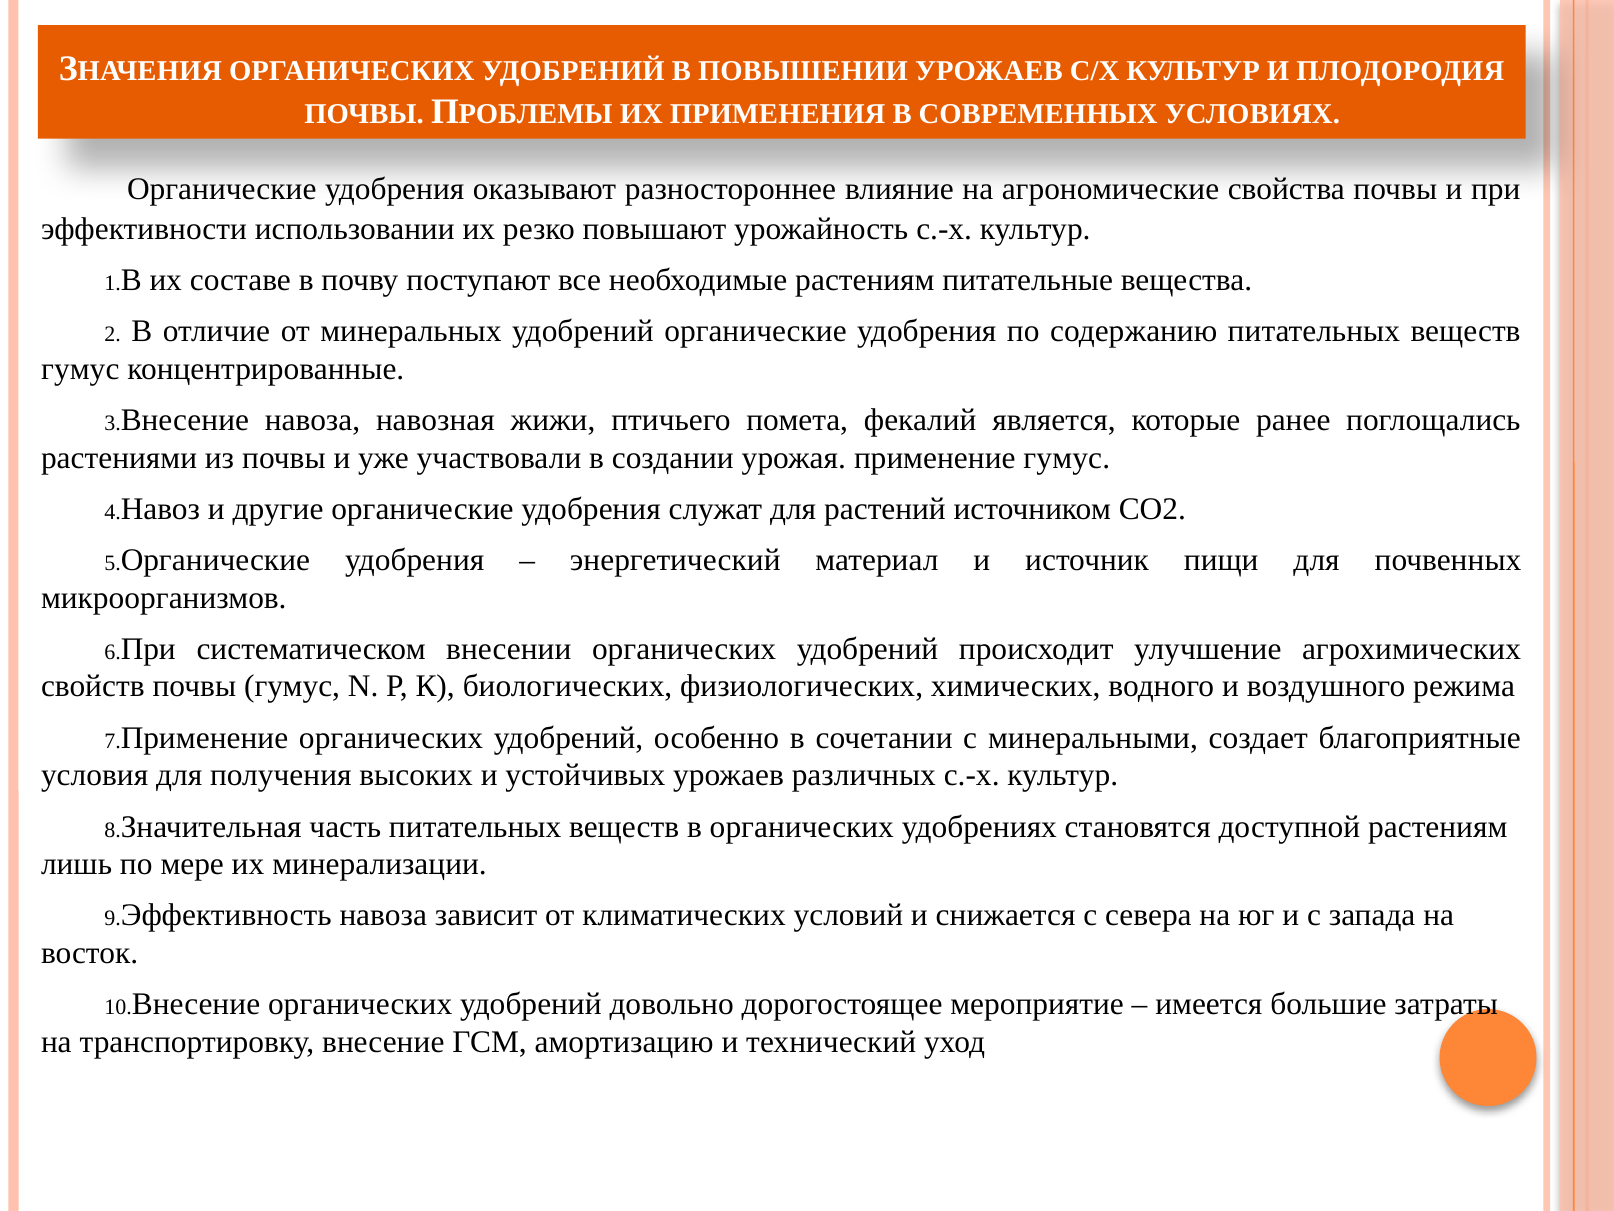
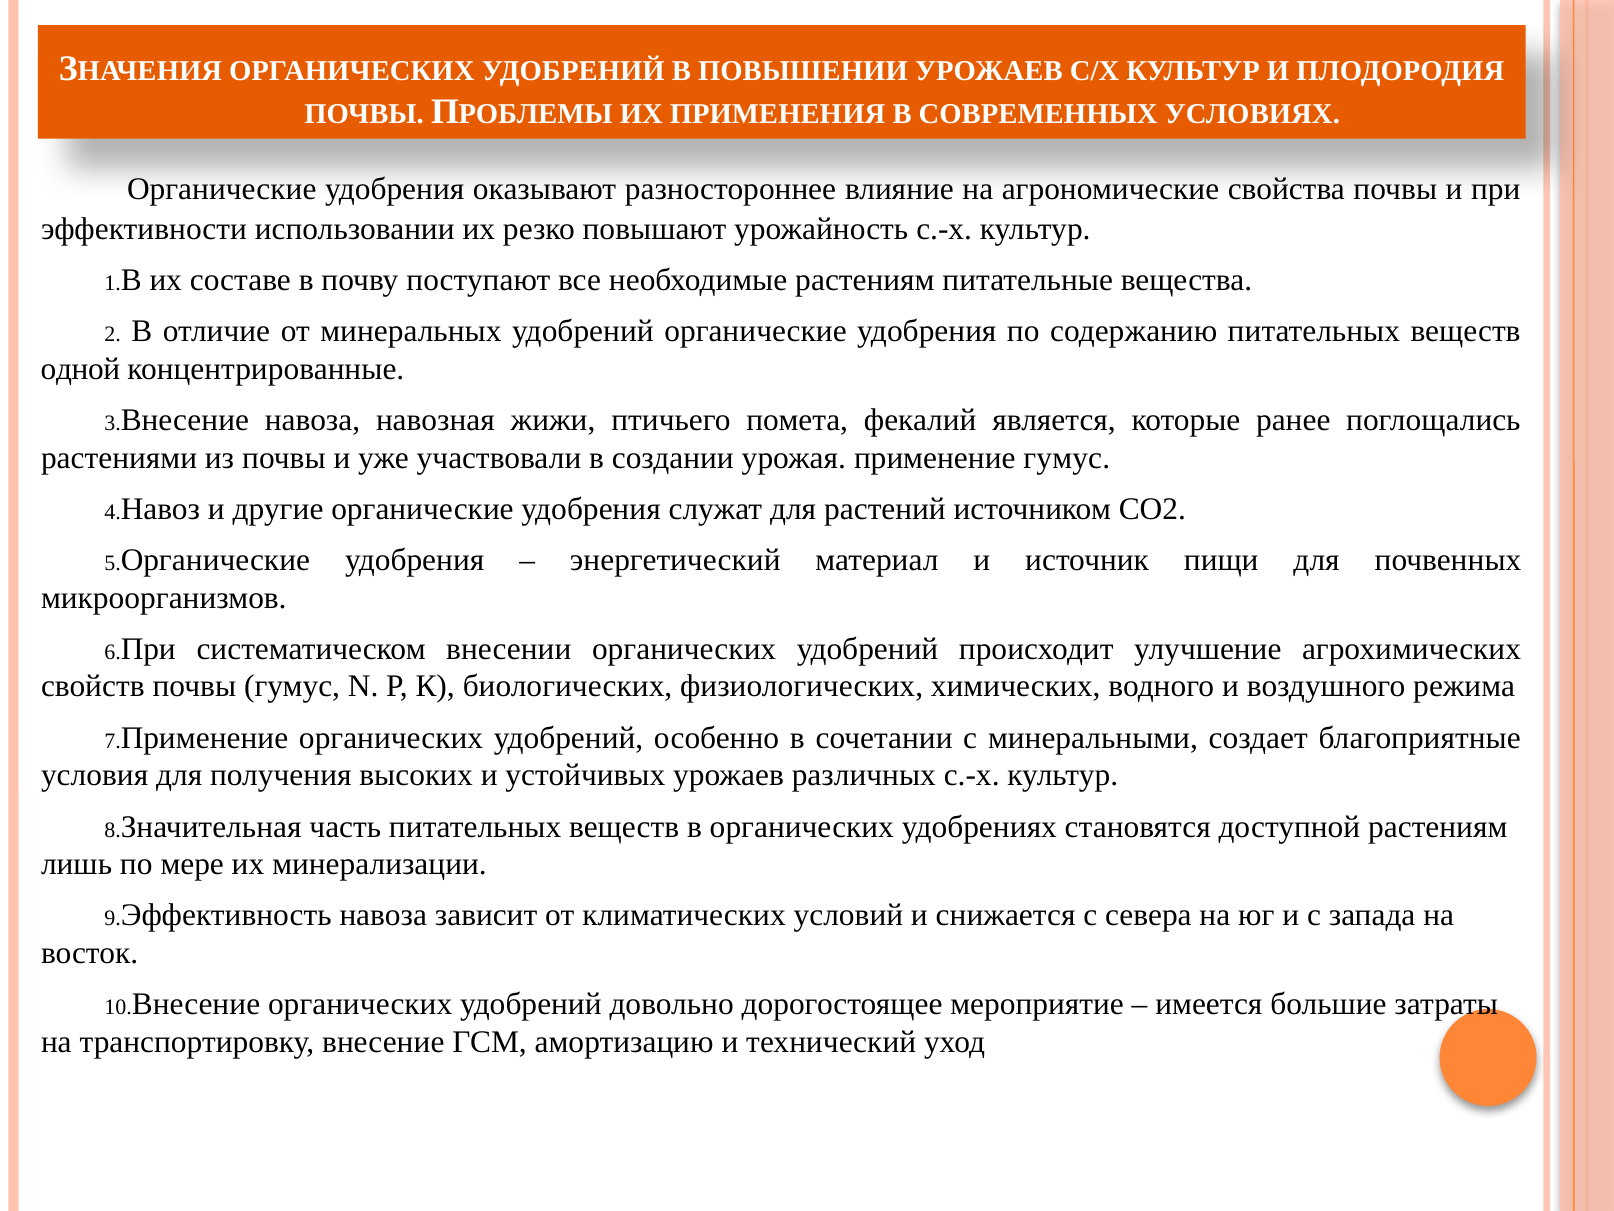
гумус at (80, 369): гумус -> одной
